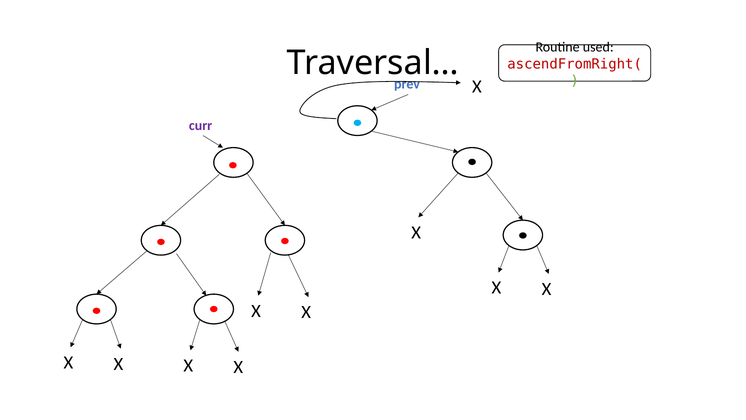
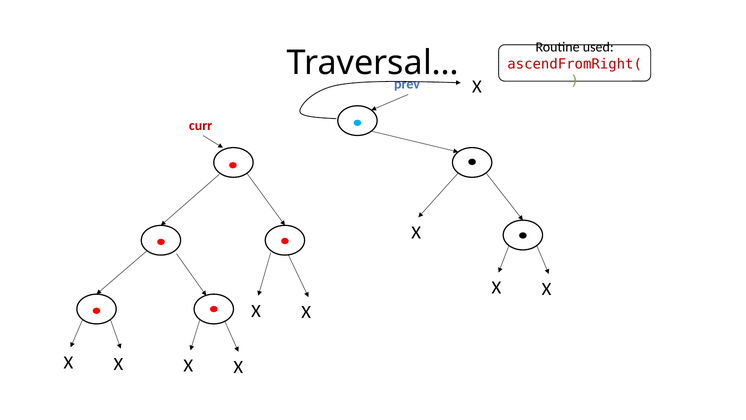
curr colour: purple -> red
